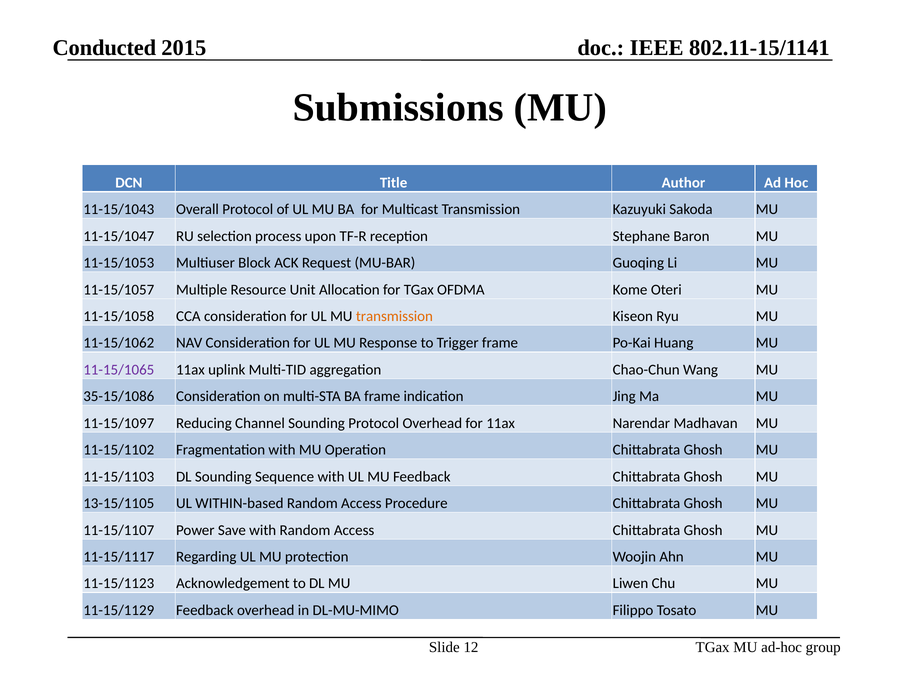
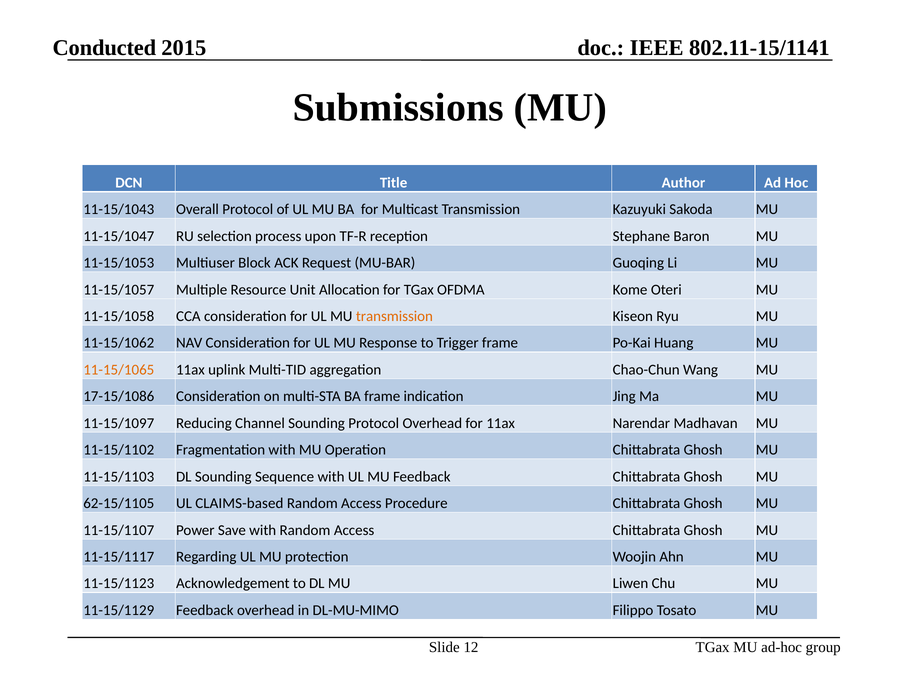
11-15/1065 colour: purple -> orange
35-15/1086: 35-15/1086 -> 17-15/1086
13-15/1105: 13-15/1105 -> 62-15/1105
WITHIN-based: WITHIN-based -> CLAIMS-based
